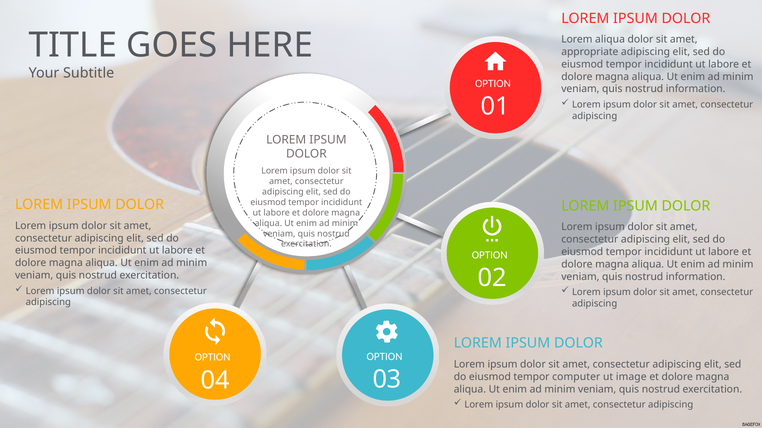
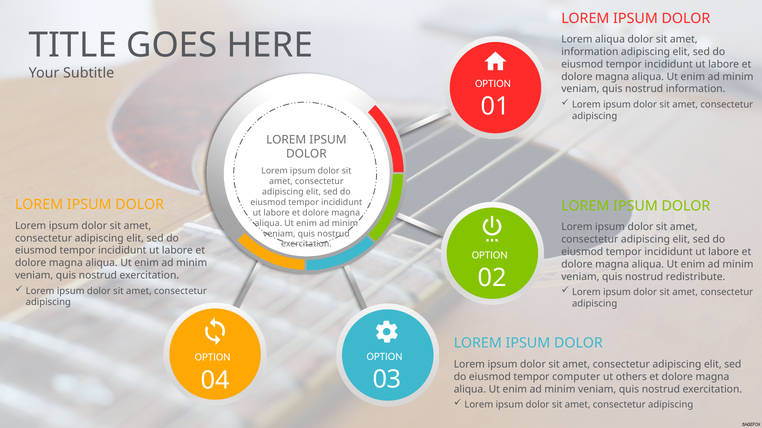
appropriate at (590, 52): appropriate -> information
information at (696, 277): information -> redistribute
image: image -> others
